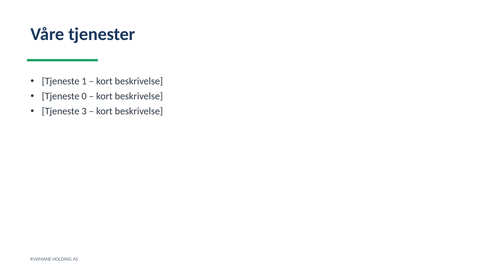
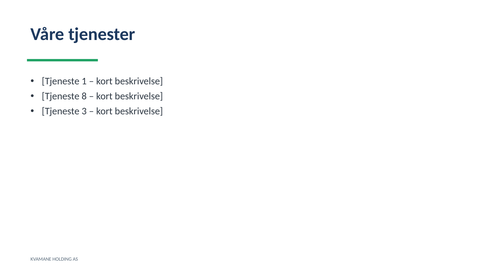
0: 0 -> 8
